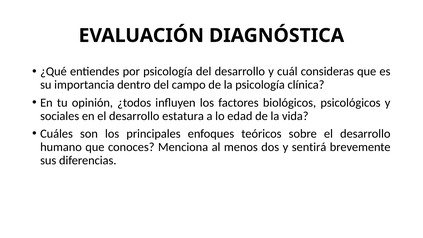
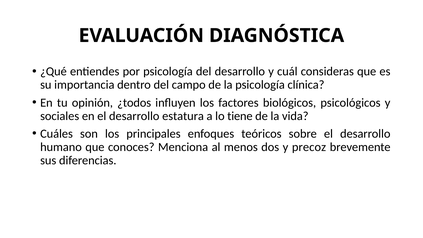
edad: edad -> tiene
sentirá: sentirá -> precoz
